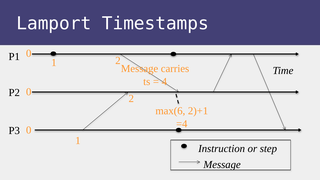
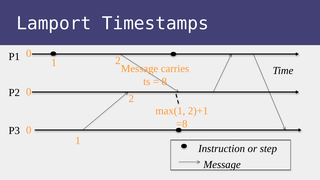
4: 4 -> 8
max(6: max(6 -> max(1
=4: =4 -> =8
